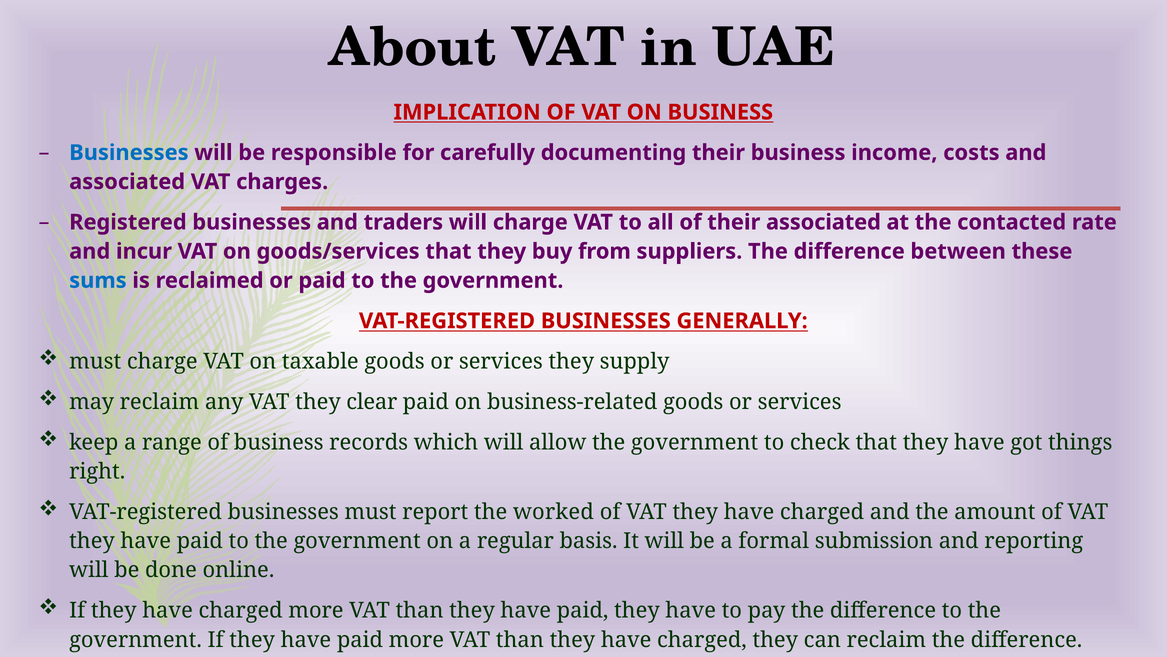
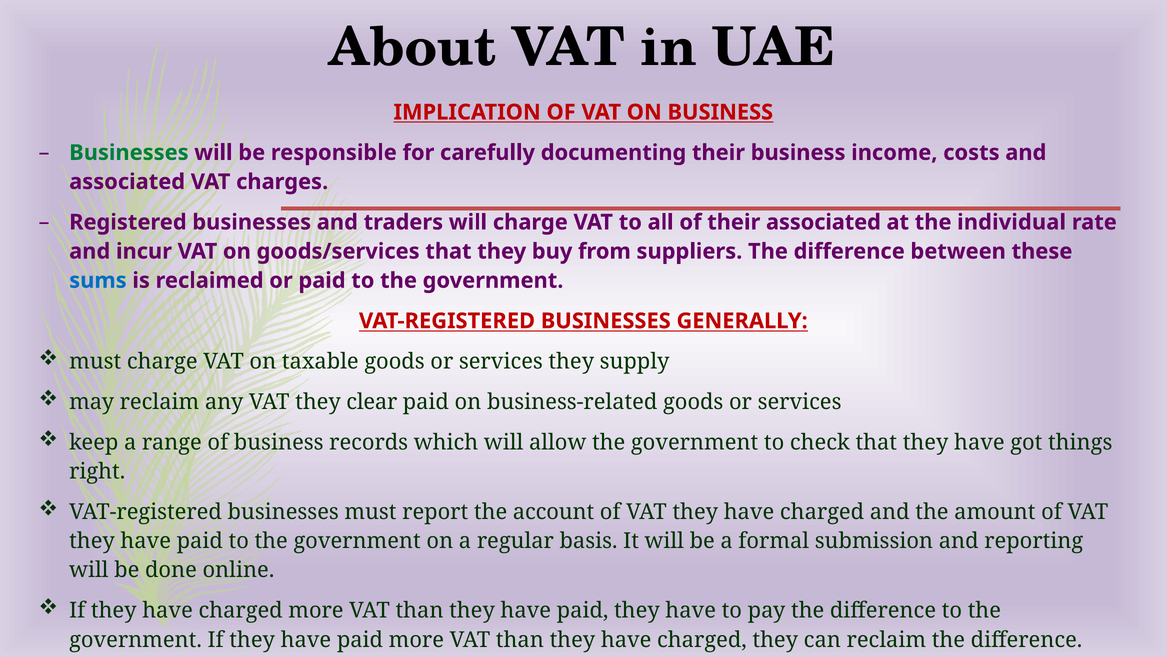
Businesses at (129, 153) colour: blue -> green
contacted: contacted -> individual
worked: worked -> account
